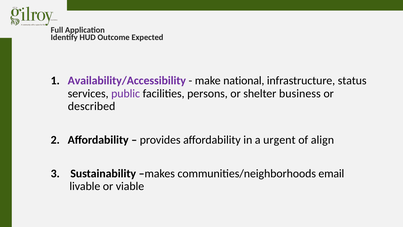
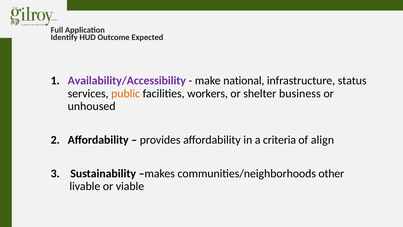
public colour: purple -> orange
persons: persons -> workers
described: described -> unhoused
urgent: urgent -> criteria
email: email -> other
